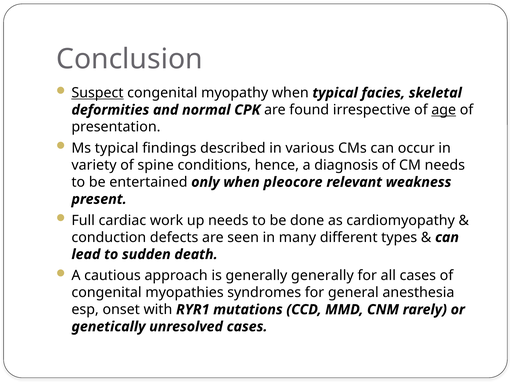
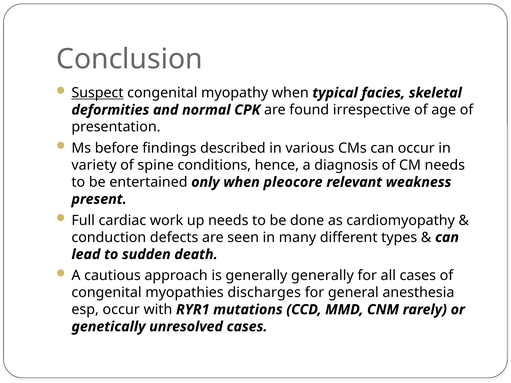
age underline: present -> none
Ms typical: typical -> before
syndromes: syndromes -> discharges
esp onset: onset -> occur
